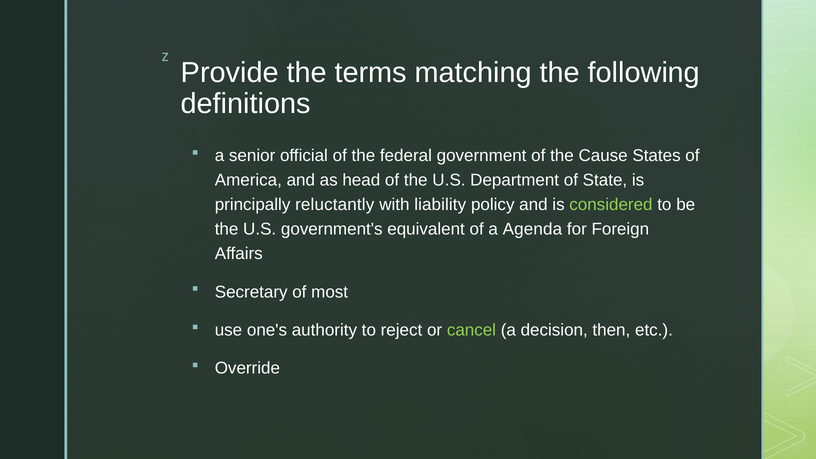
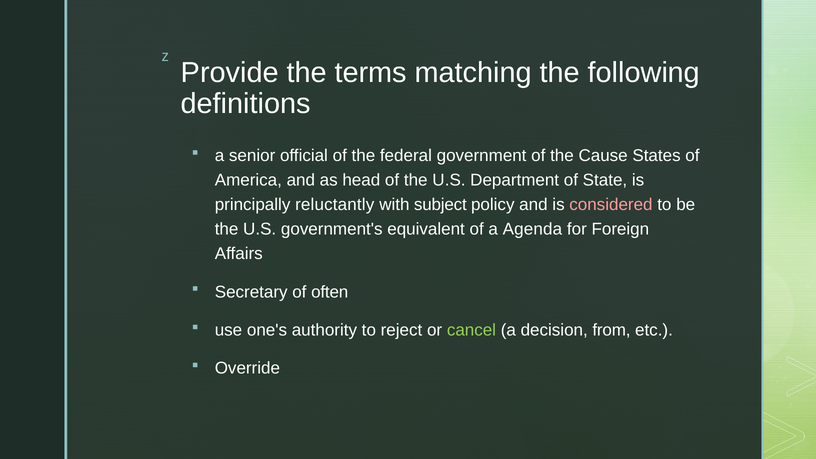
liability: liability -> subject
considered colour: light green -> pink
most: most -> often
then: then -> from
